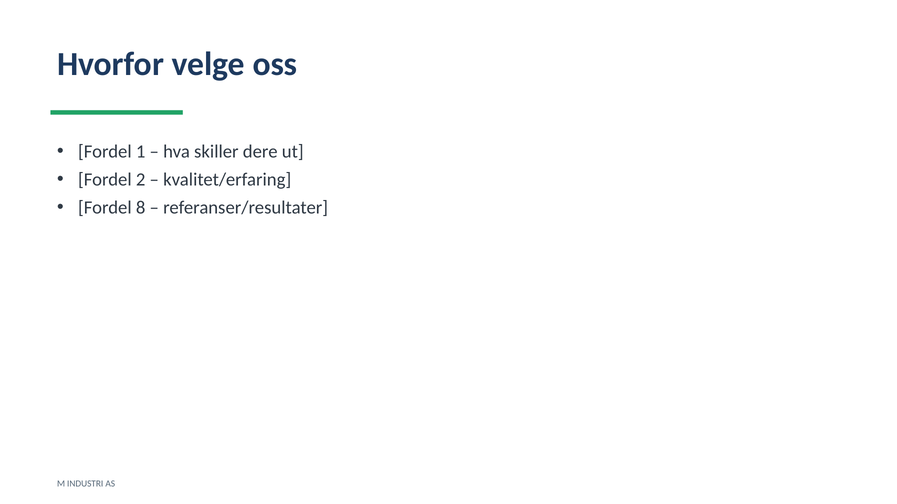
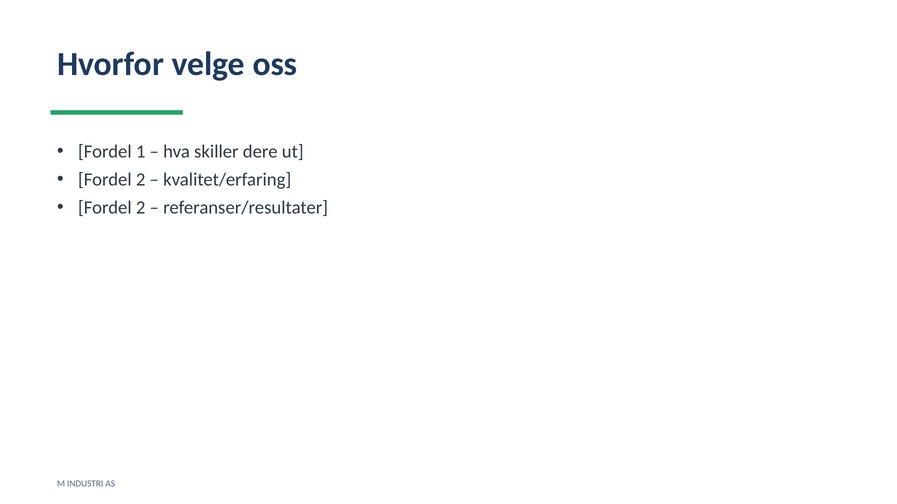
8 at (141, 208): 8 -> 2
